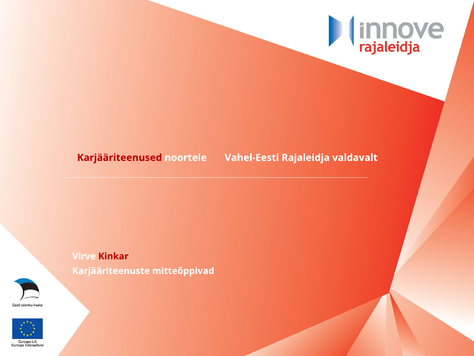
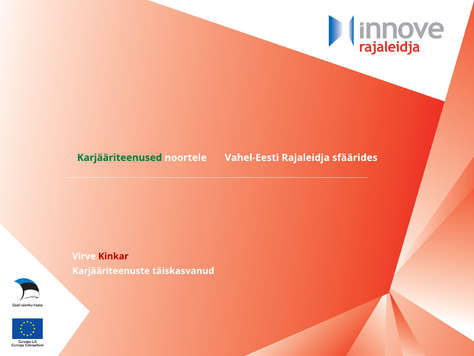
Karjääriteenused colour: red -> green
valdavalt: valdavalt -> sfäärides
mitteõppivad: mitteõppivad -> täiskasvanud
